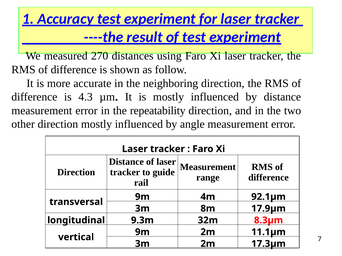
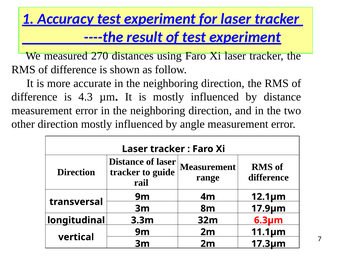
error in the repeatability: repeatability -> neighboring
92.1µm: 92.1µm -> 12.1µm
9.3m: 9.3m -> 3.3m
8.3µm: 8.3µm -> 6.3µm
